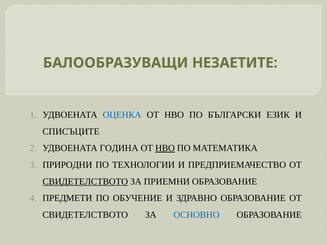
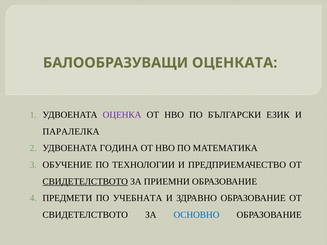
НЕЗАЕТИТЕ: НЕЗАЕТИТЕ -> ОЦЕНКАТА
ОЦЕНКА colour: blue -> purple
СПИСЪЦИТЕ: СПИСЪЦИТЕ -> ПАРАЛЕЛКА
НВО at (165, 148) underline: present -> none
ПРИРОДНИ: ПРИРОДНИ -> ОБУЧЕНИЕ
ОБУЧЕНИЕ: ОБУЧЕНИЕ -> УЧЕБНАТА
